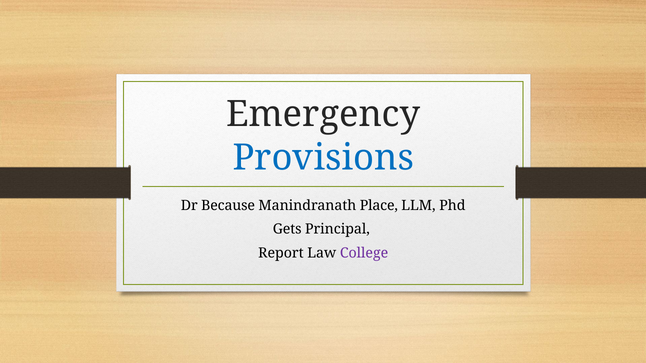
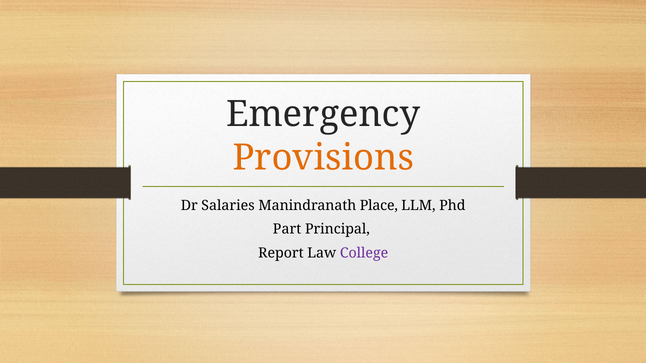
Provisions colour: blue -> orange
Because: Because -> Salaries
Gets: Gets -> Part
